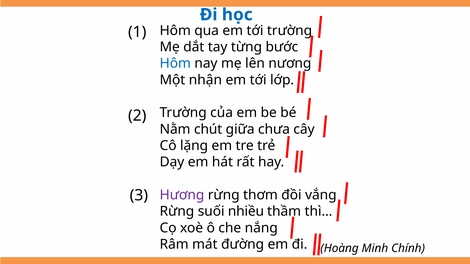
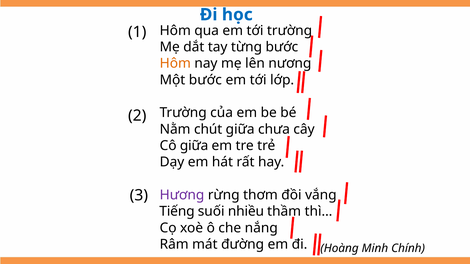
Hôm at (175, 64) colour: blue -> orange
Một nhận: nhận -> bước
Cô lặng: lặng -> giữa
Rừng at (177, 212): Rừng -> Tiếng
